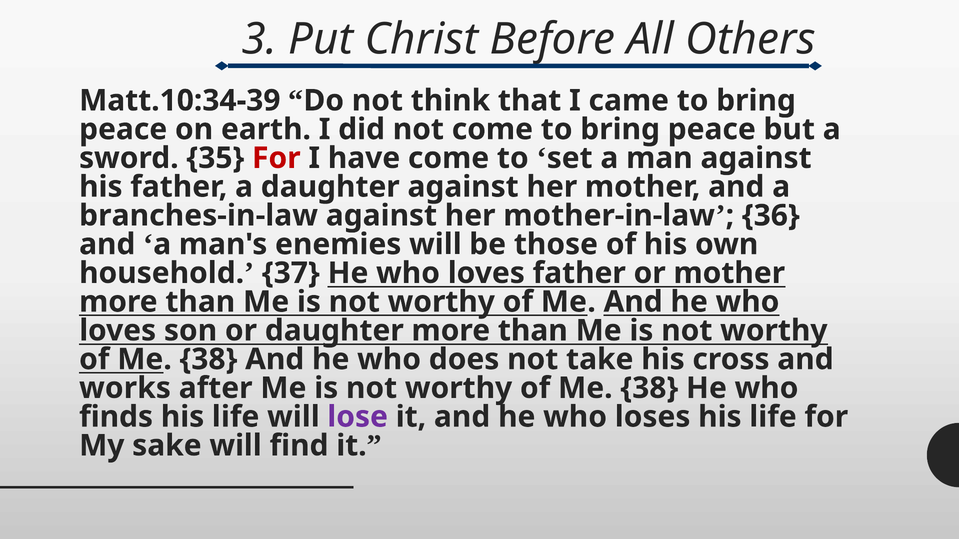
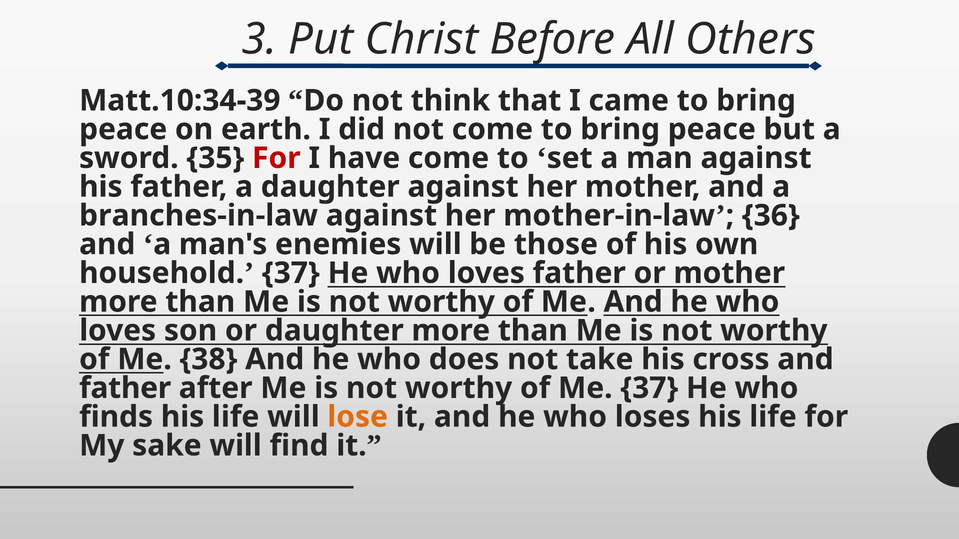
works at (125, 388): works -> father
38 at (649, 388): 38 -> 37
lose colour: purple -> orange
